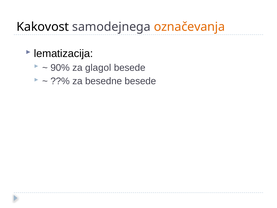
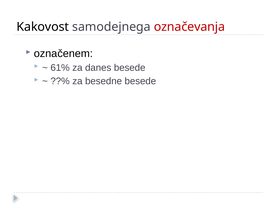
označevanja colour: orange -> red
lematizacija: lematizacija -> označenem
90%: 90% -> 61%
glagol: glagol -> danes
